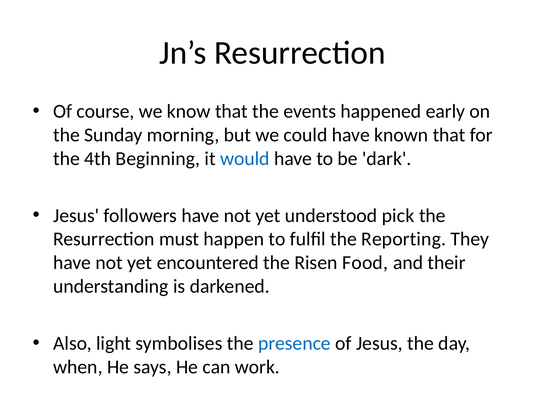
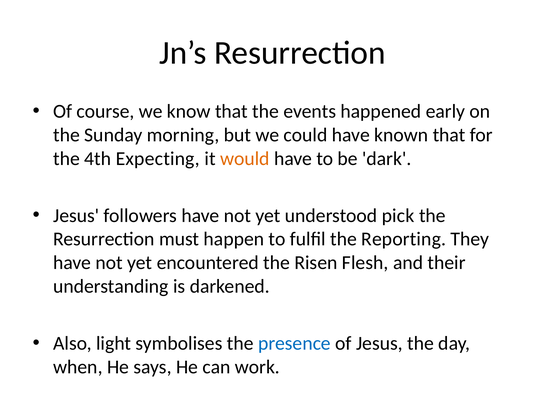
Beginning: Beginning -> Expecting
would colour: blue -> orange
Food: Food -> Flesh
